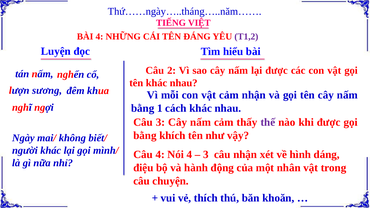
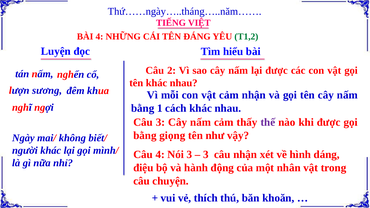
T1,2 colour: purple -> green
khích: khích -> giọng
Nói 4: 4 -> 3
